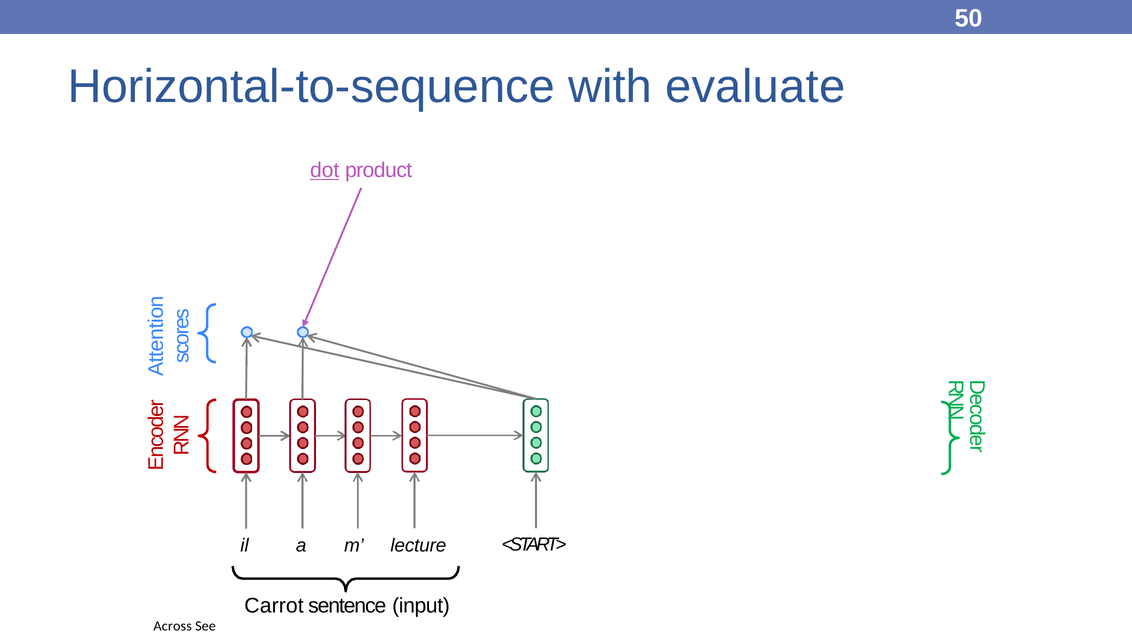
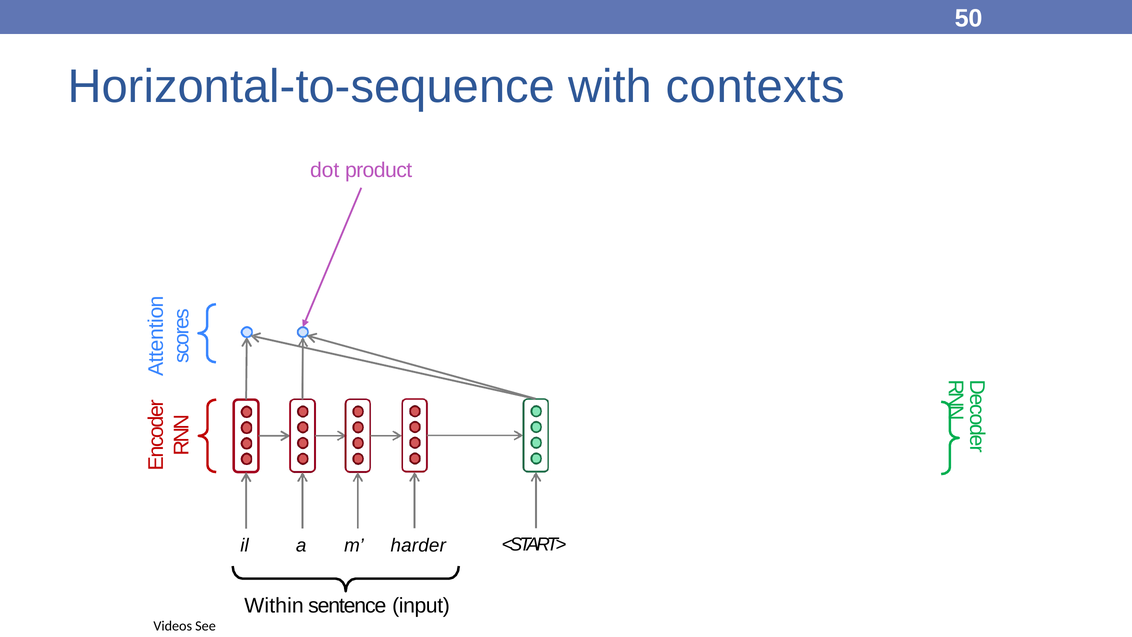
evaluate: evaluate -> contexts
dot underline: present -> none
lecture: lecture -> harder
Carrot: Carrot -> Within
Across: Across -> Videos
